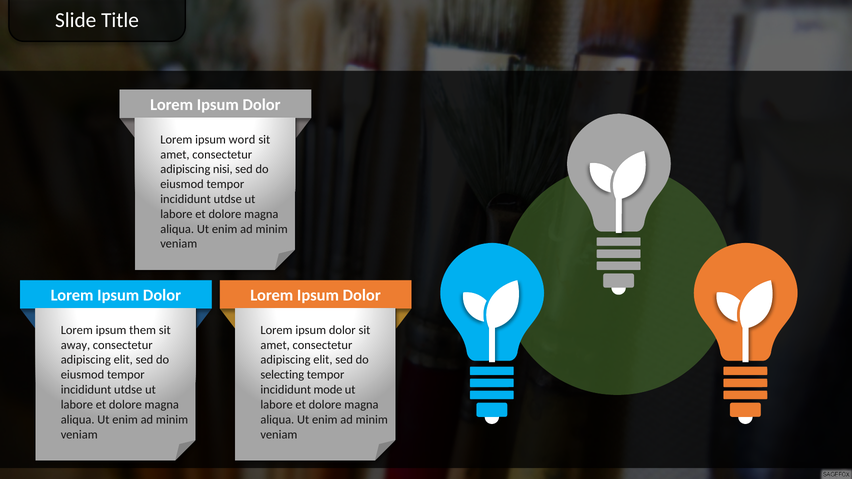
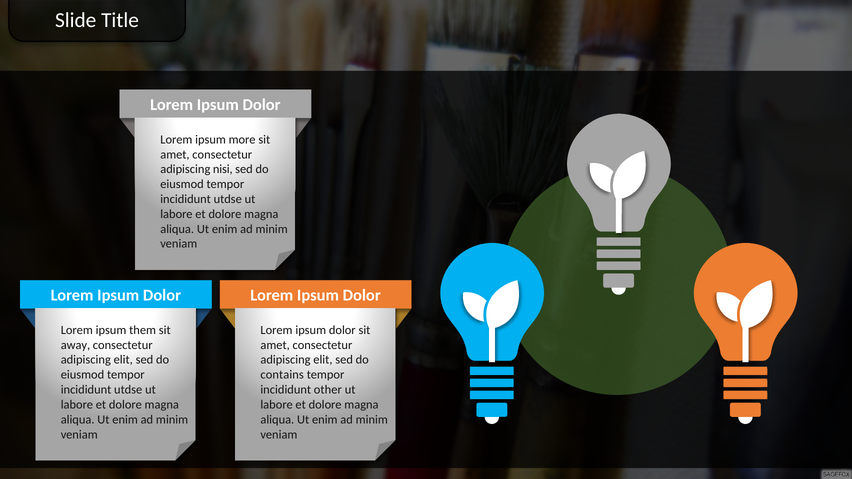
word: word -> more
selecting: selecting -> contains
mode: mode -> other
